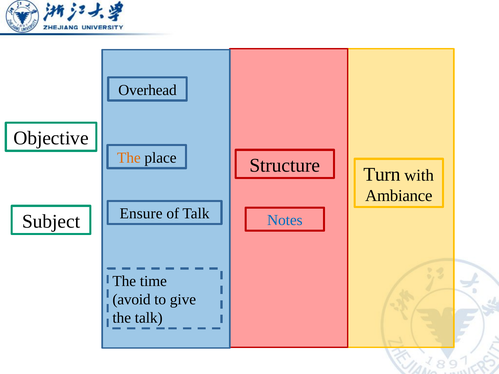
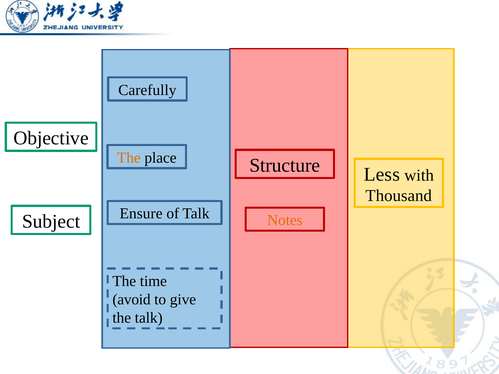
Overhead: Overhead -> Carefully
Turn: Turn -> Less
Ambiance: Ambiance -> Thousand
Notes colour: blue -> orange
